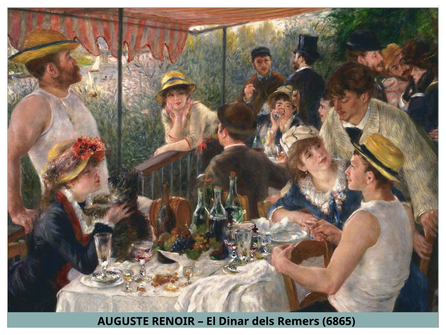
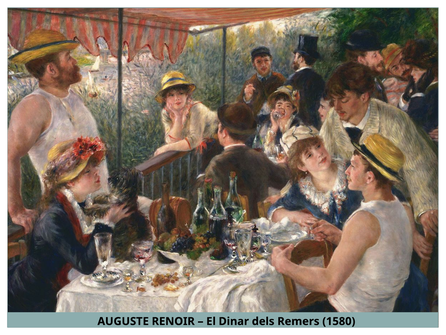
6865: 6865 -> 1580
